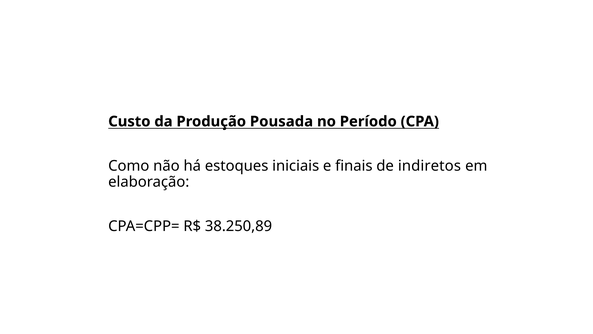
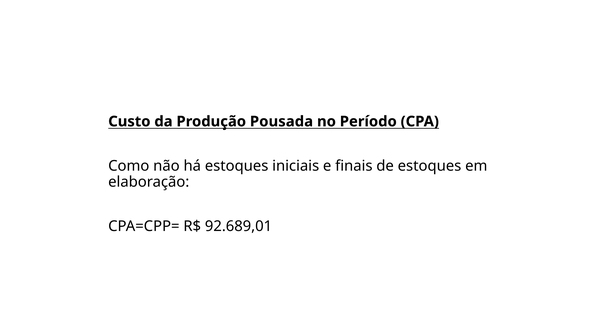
de indiretos: indiretos -> estoques
38.250,89: 38.250,89 -> 92.689,01
